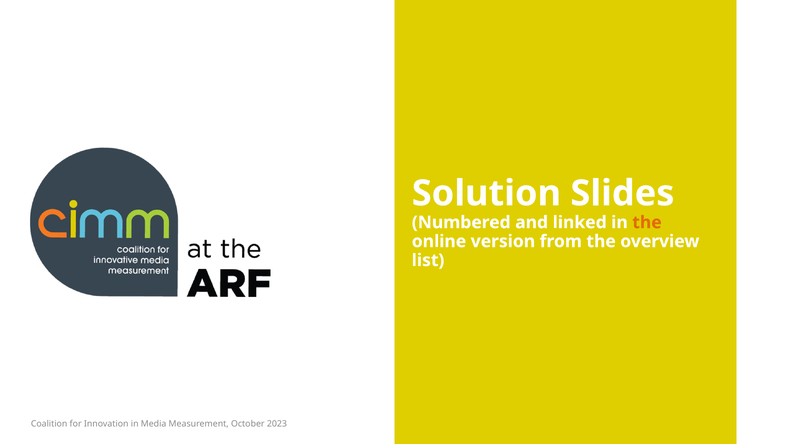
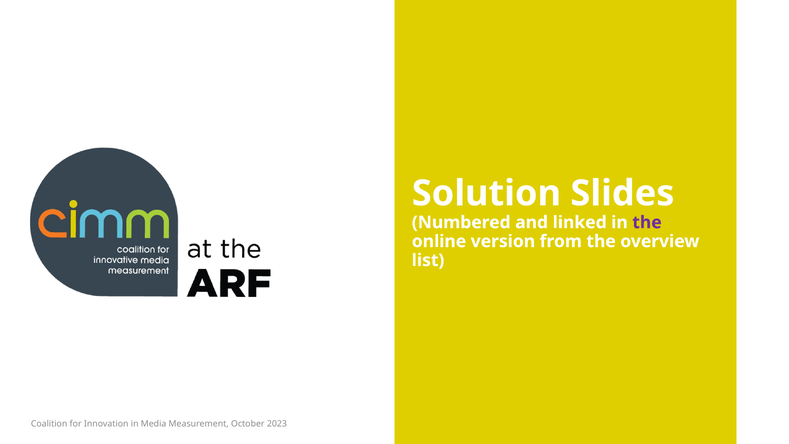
the at (647, 222) colour: orange -> purple
